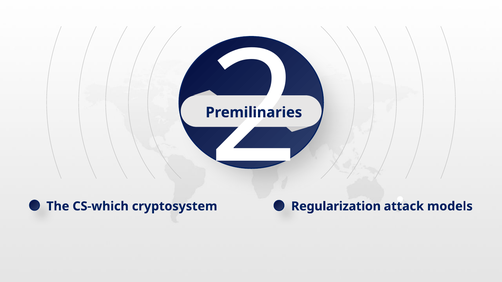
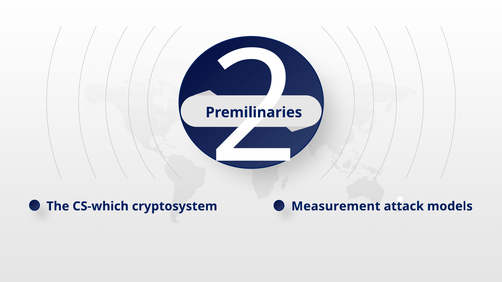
Regularization: Regularization -> Measurement
